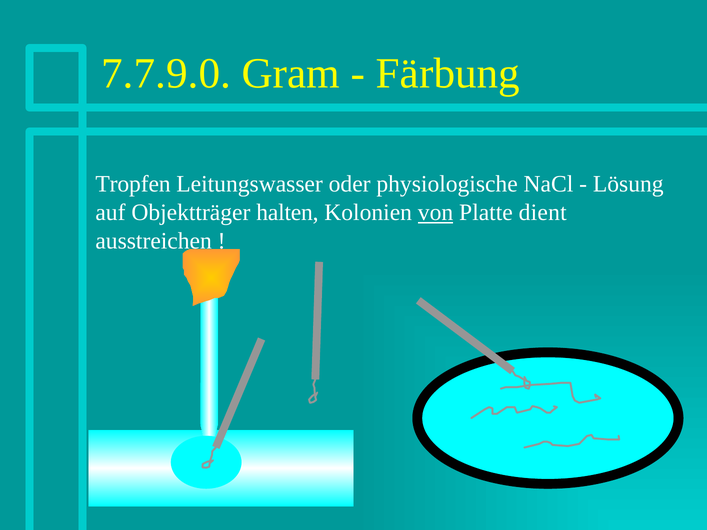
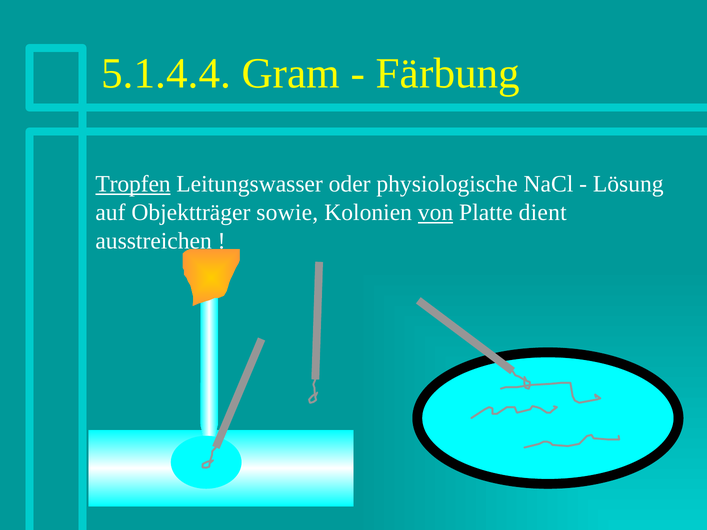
7.7.9.0: 7.7.9.0 -> 5.1.4.4
Tropfen underline: none -> present
halten: halten -> sowie
